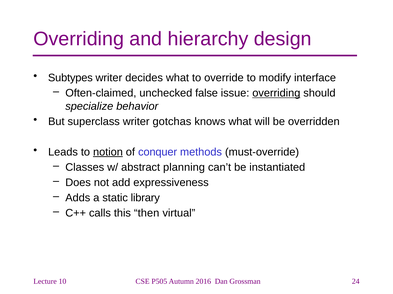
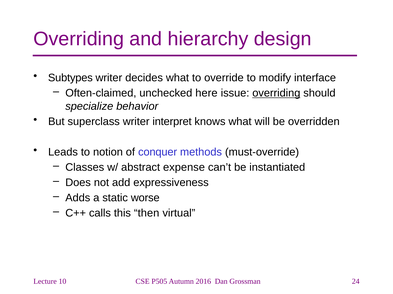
false: false -> here
gotchas: gotchas -> interpret
notion underline: present -> none
planning: planning -> expense
library: library -> worse
